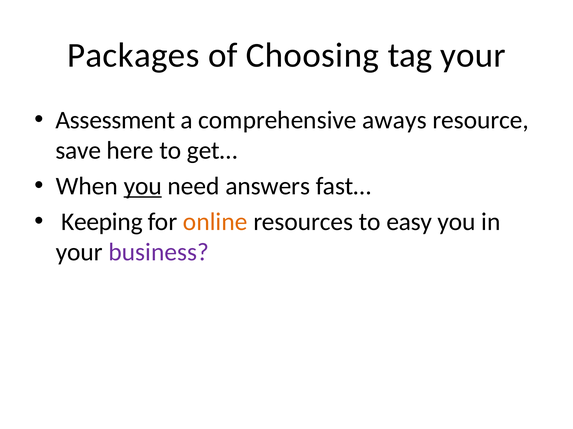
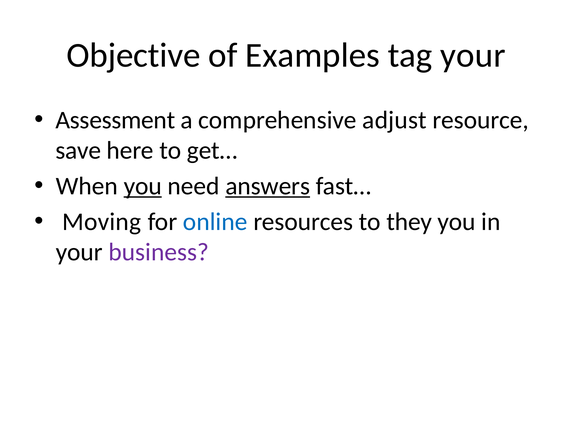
Packages: Packages -> Objective
Choosing: Choosing -> Examples
aways: aways -> adjust
answers underline: none -> present
Keeping: Keeping -> Moving
online colour: orange -> blue
easy: easy -> they
